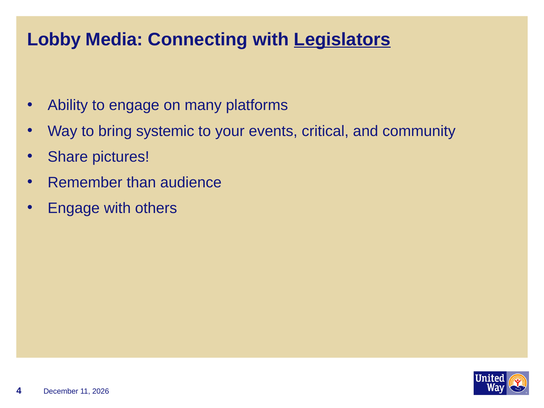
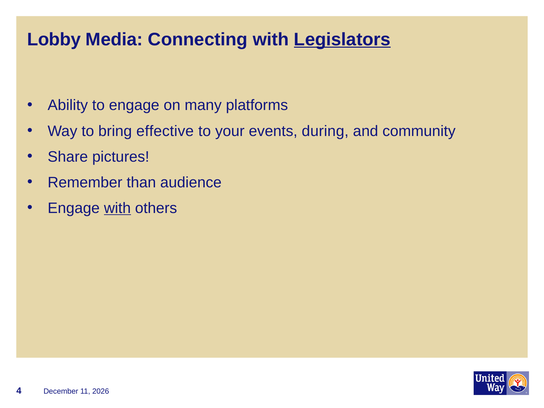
systemic: systemic -> effective
critical: critical -> during
with at (117, 208) underline: none -> present
